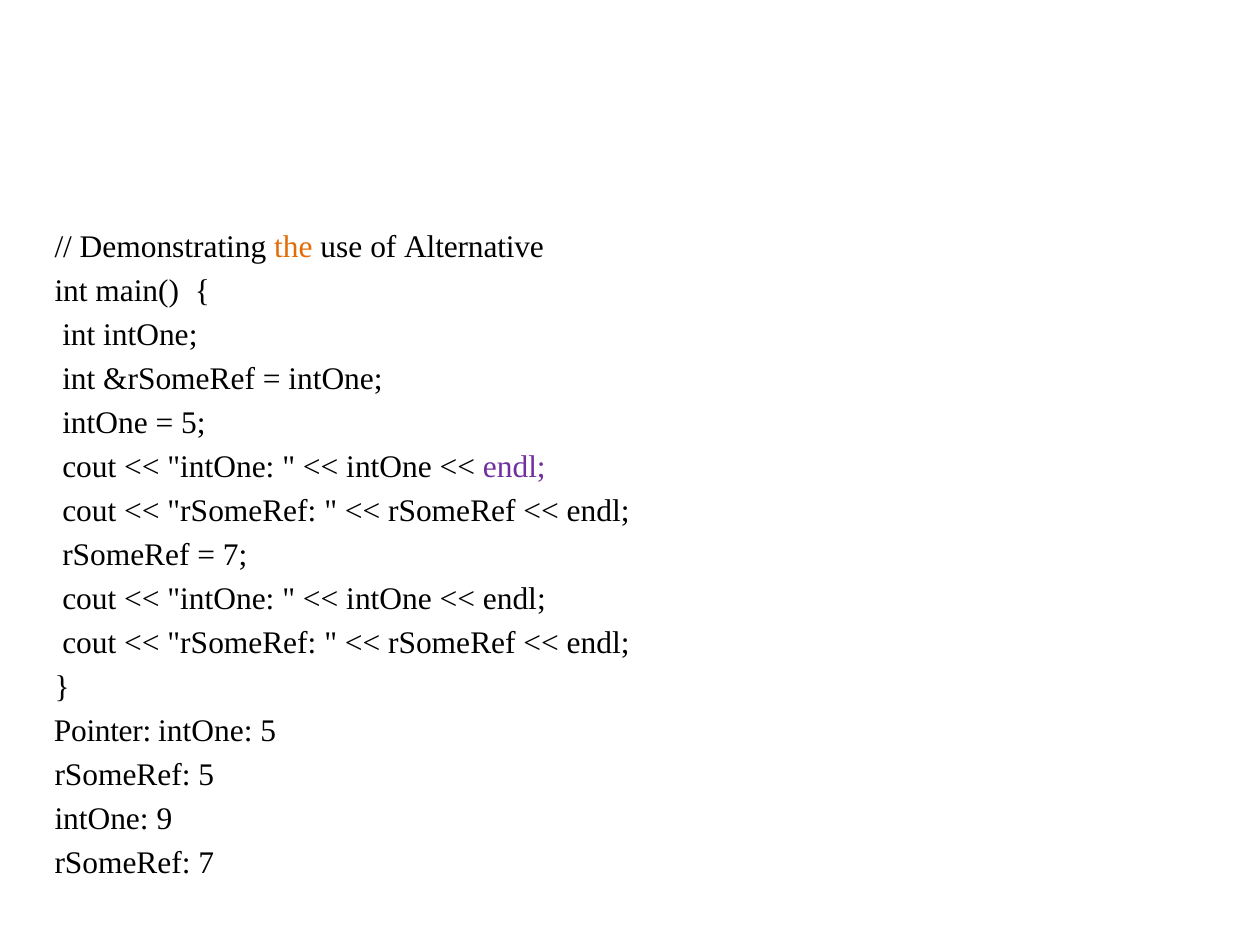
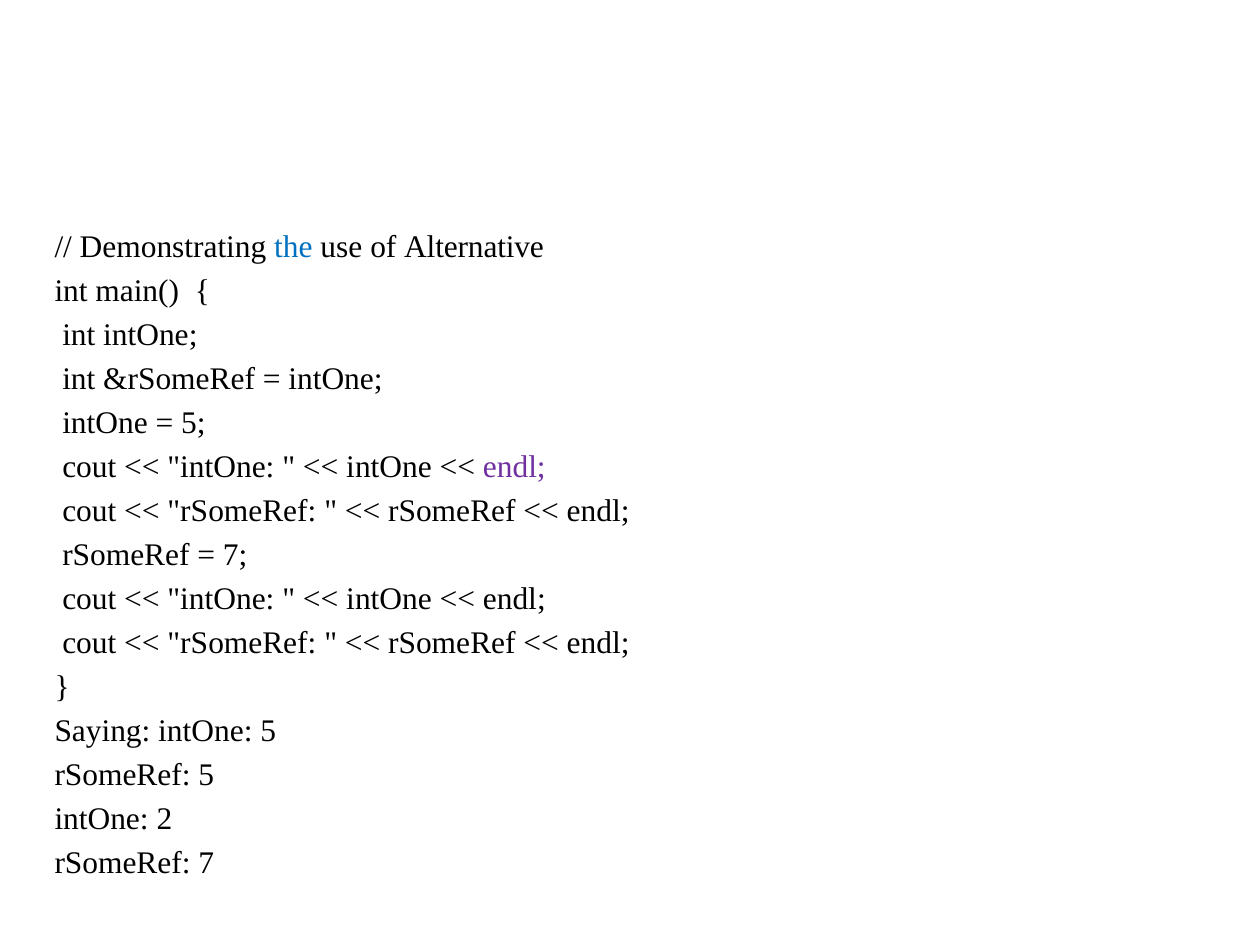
the colour: orange -> blue
Pointer: Pointer -> Saying
9: 9 -> 2
